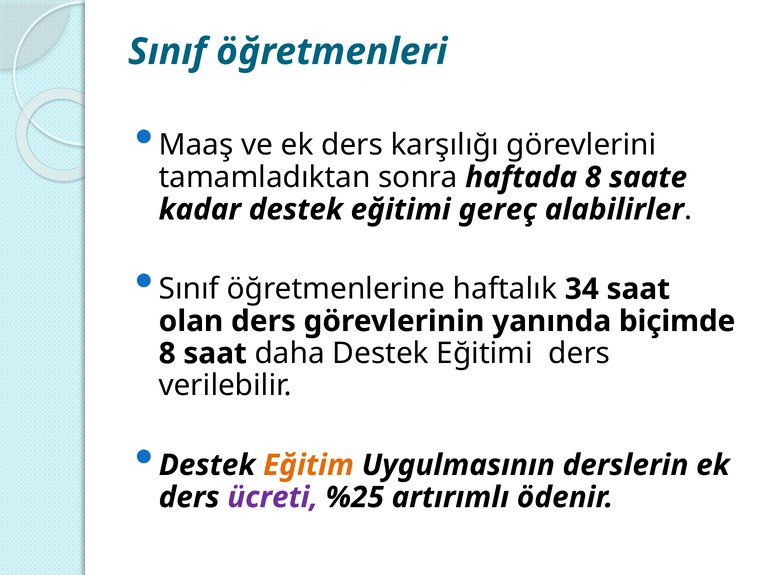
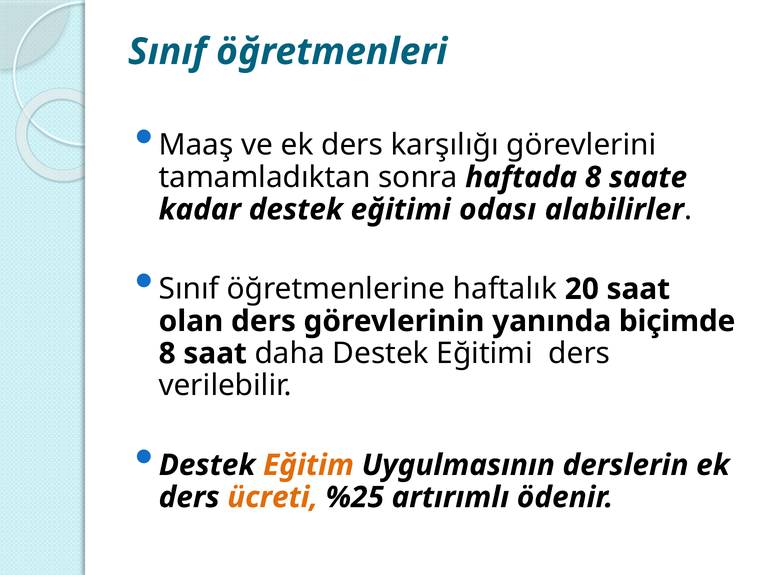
gereç: gereç -> odası
34: 34 -> 20
ücreti colour: purple -> orange
